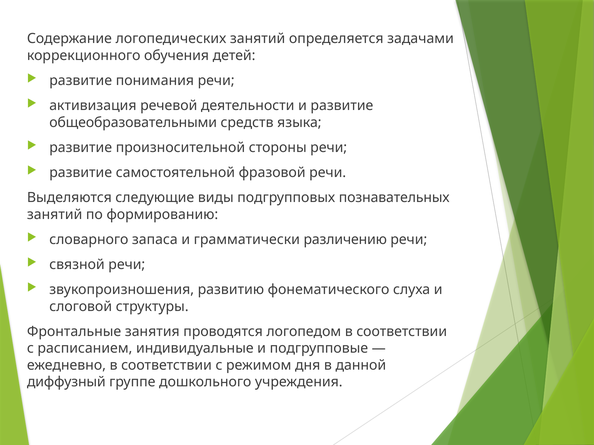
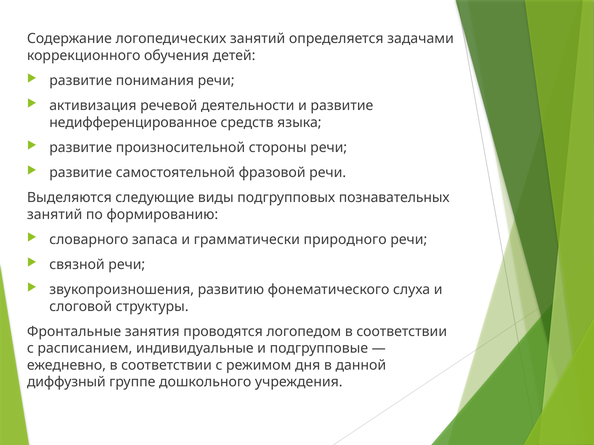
общеобразовательными: общеобразовательными -> недифференцированное
различению: различению -> природного
